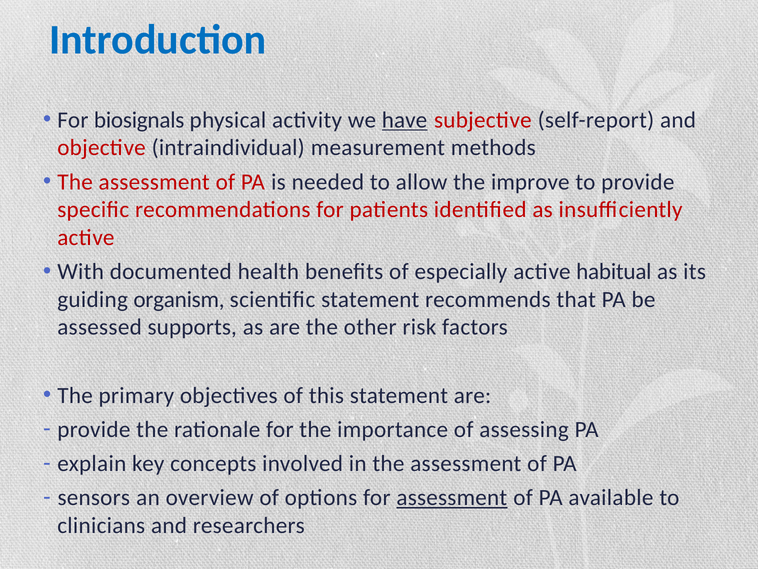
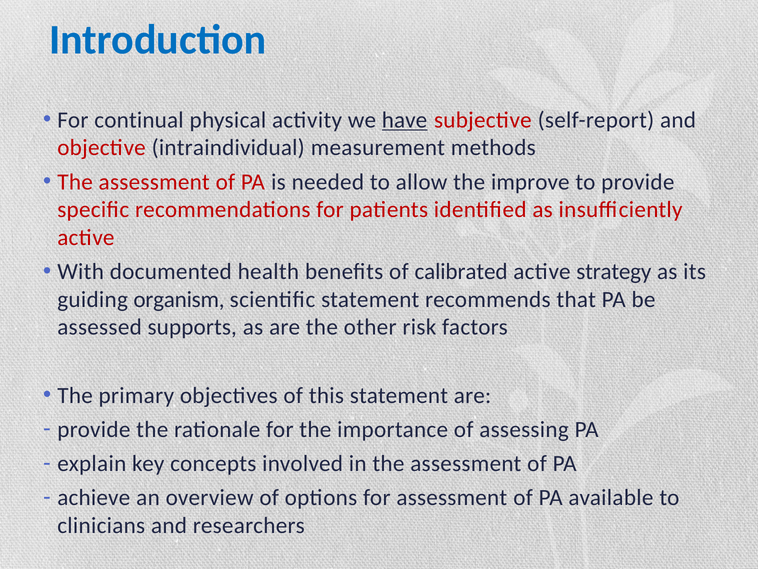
biosignals: biosignals -> continual
especially: especially -> calibrated
habitual: habitual -> strategy
sensors: sensors -> achieve
assessment at (452, 497) underline: present -> none
